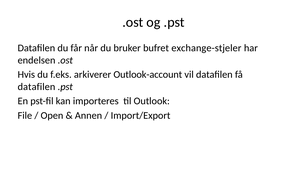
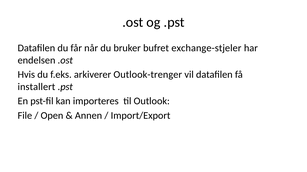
Outlook-account: Outlook-account -> Outlook-trenger
datafilen at (36, 87): datafilen -> installert
